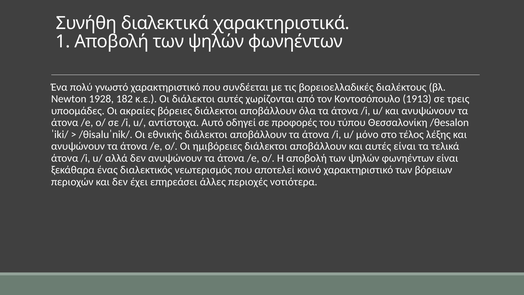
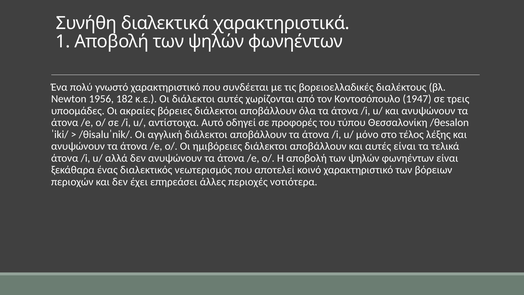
1928: 1928 -> 1956
1913: 1913 -> 1947
εθνικής: εθνικής -> αγγλική
